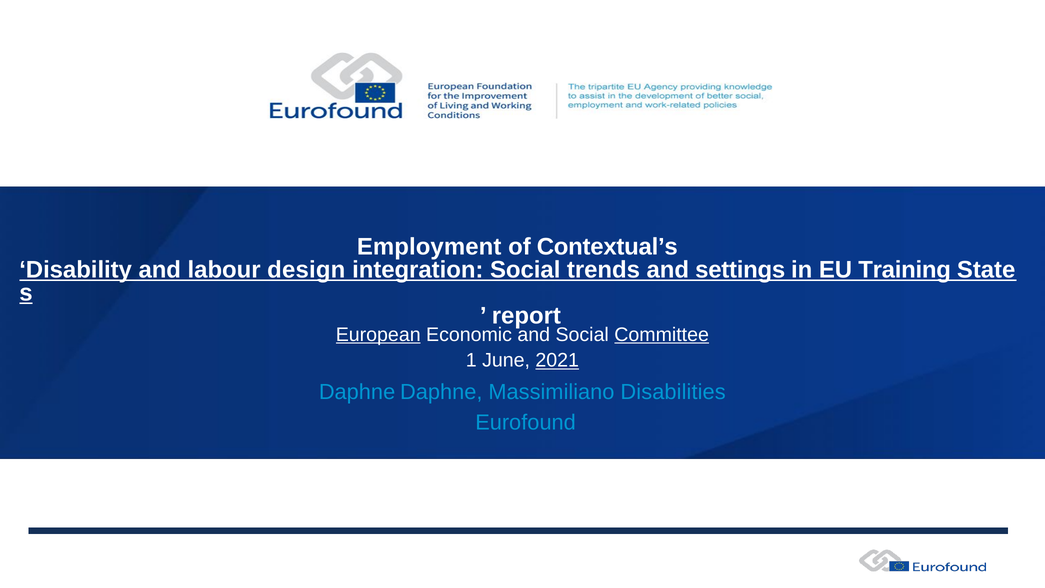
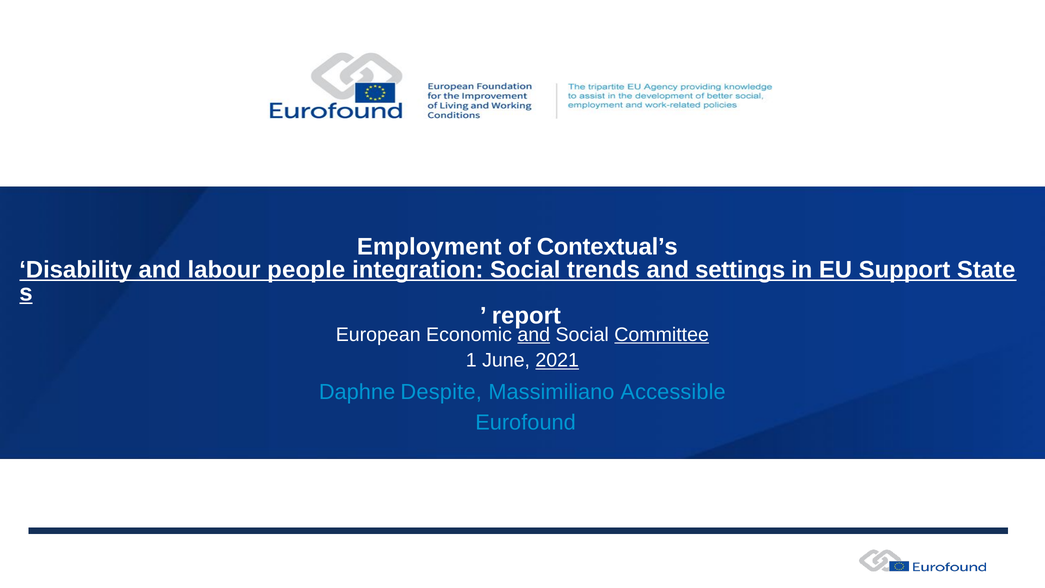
design: design -> people
Training: Training -> Support
European underline: present -> none
and at (534, 335) underline: none -> present
Daphne Daphne: Daphne -> Despite
Disabilities: Disabilities -> Accessible
